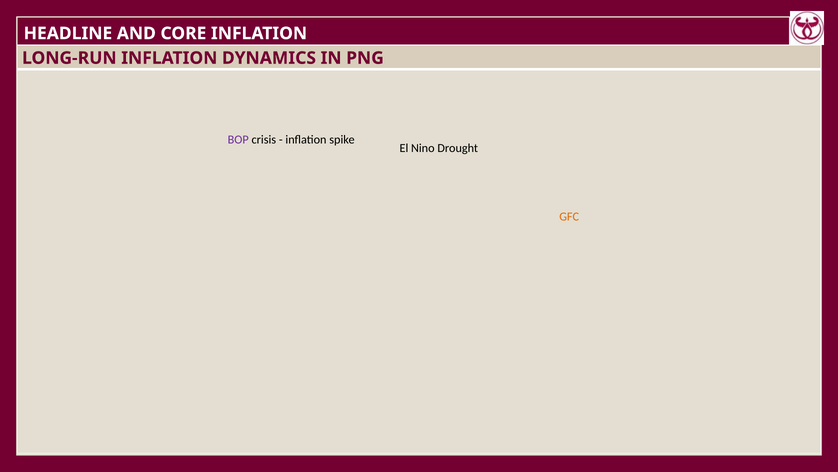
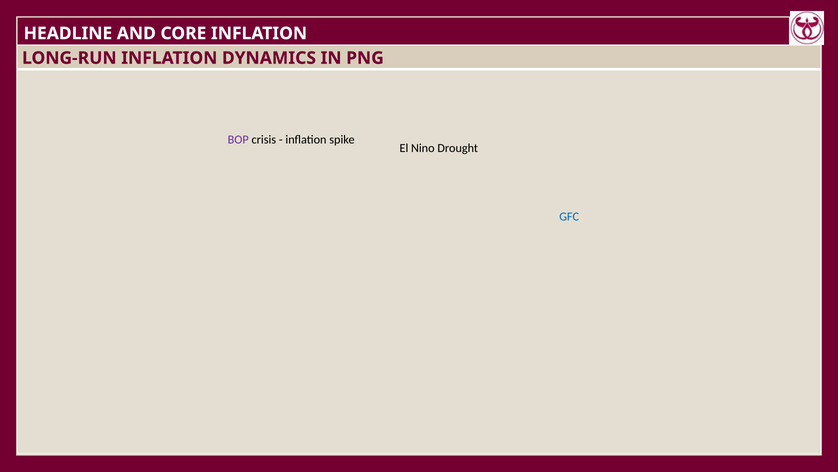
GFC colour: orange -> blue
